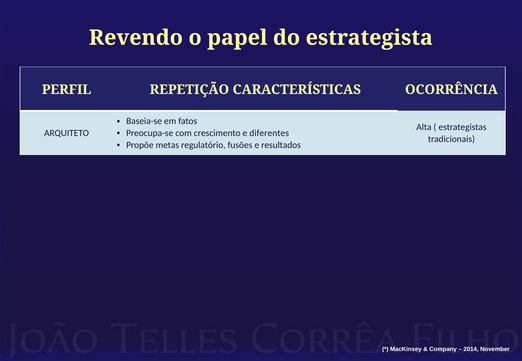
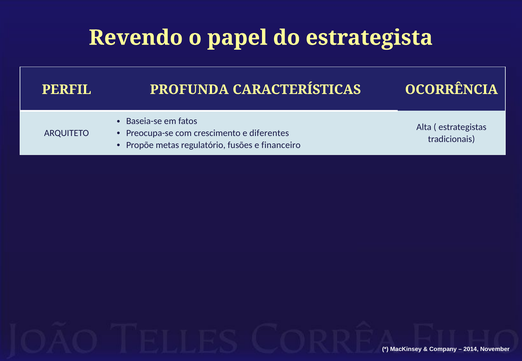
REPETIÇÃO: REPETIÇÃO -> PROFUNDA
resultados: resultados -> financeiro
